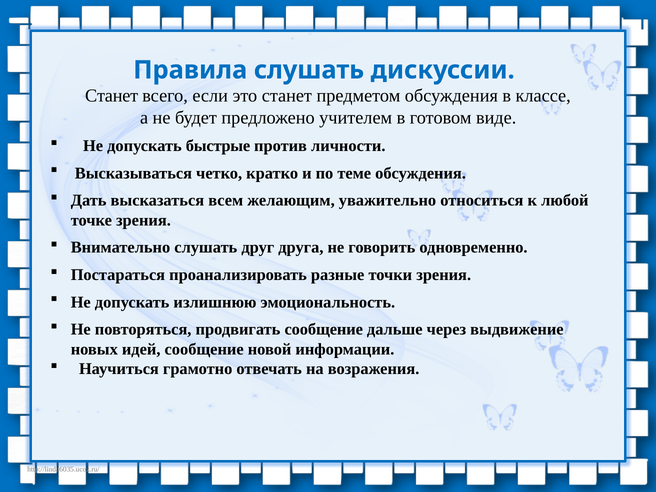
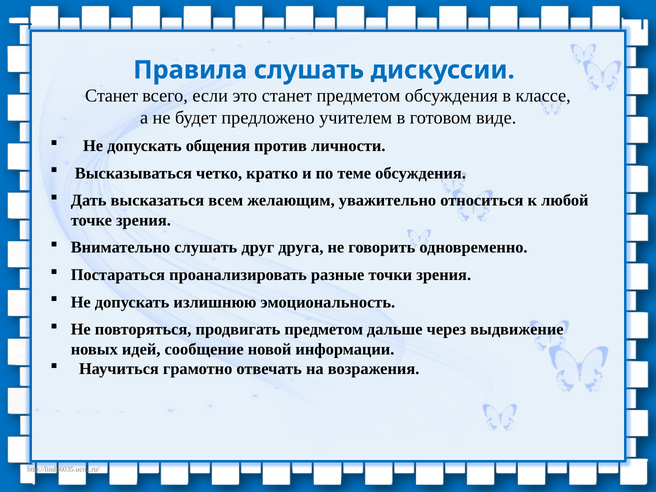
быстрые: быстрые -> общения
продвигать сообщение: сообщение -> предметом
